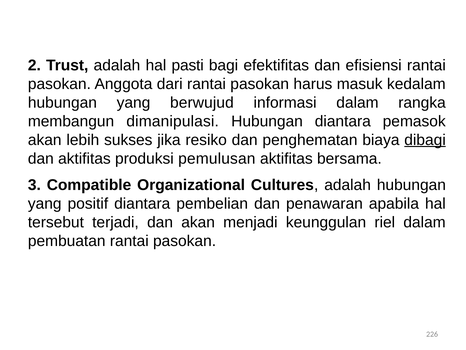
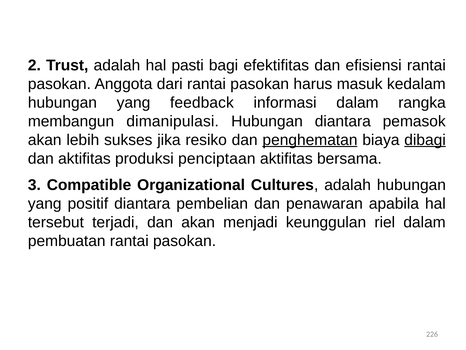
berwujud: berwujud -> feedback
penghematan underline: none -> present
pemulusan: pemulusan -> penciptaan
